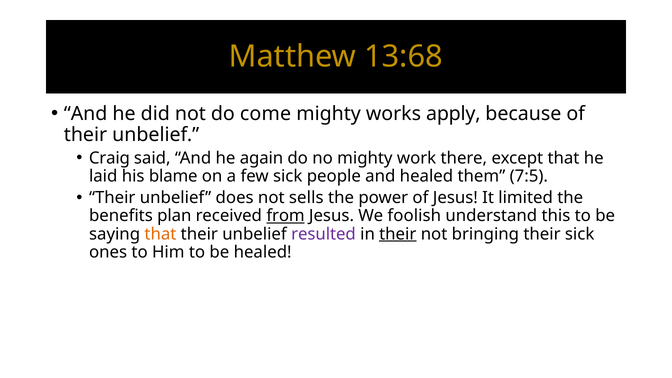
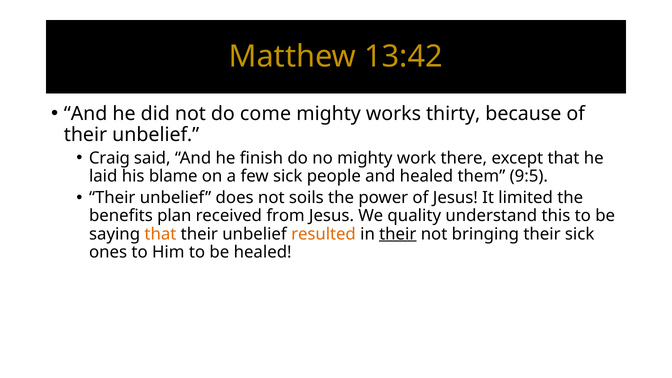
13:68: 13:68 -> 13:42
apply: apply -> thirty
again: again -> finish
7:5: 7:5 -> 9:5
sells: sells -> soils
from underline: present -> none
foolish: foolish -> quality
resulted colour: purple -> orange
